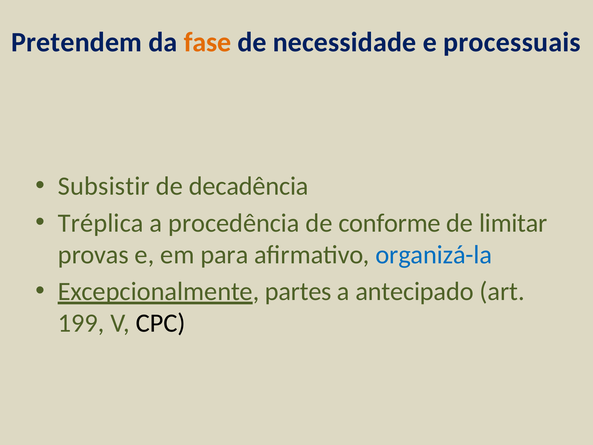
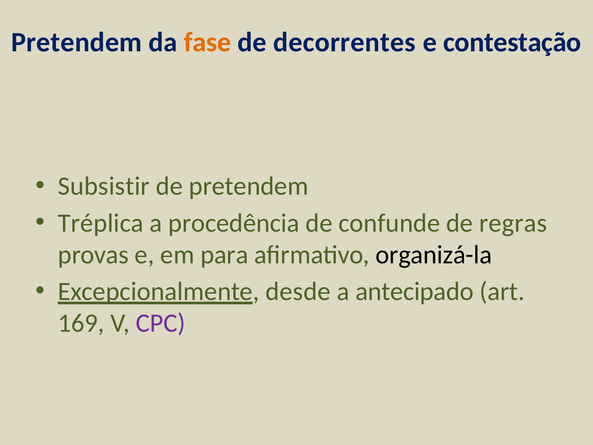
necessidade: necessidade -> decorrentes
processuais: processuais -> contestação
de decadência: decadência -> pretendem
conforme: conforme -> confunde
limitar: limitar -> regras
organizá-la colour: blue -> black
partes: partes -> desde
199: 199 -> 169
CPC colour: black -> purple
